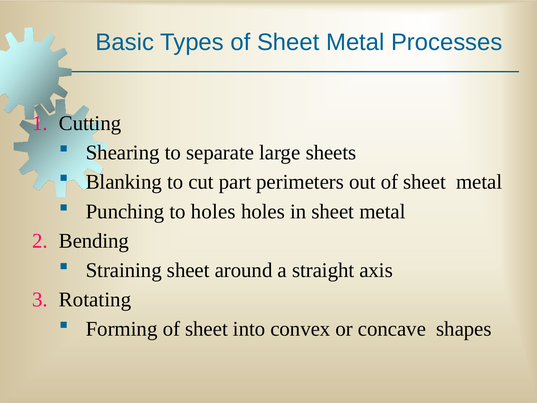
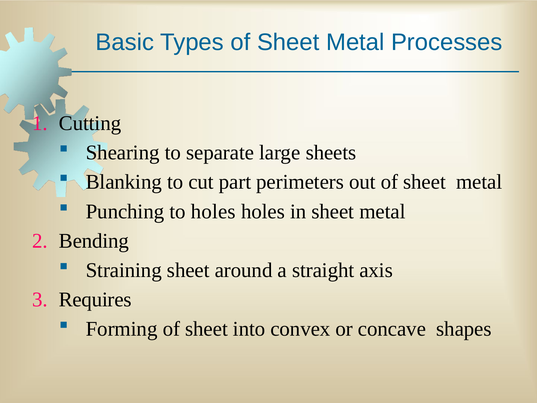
Rotating: Rotating -> Requires
